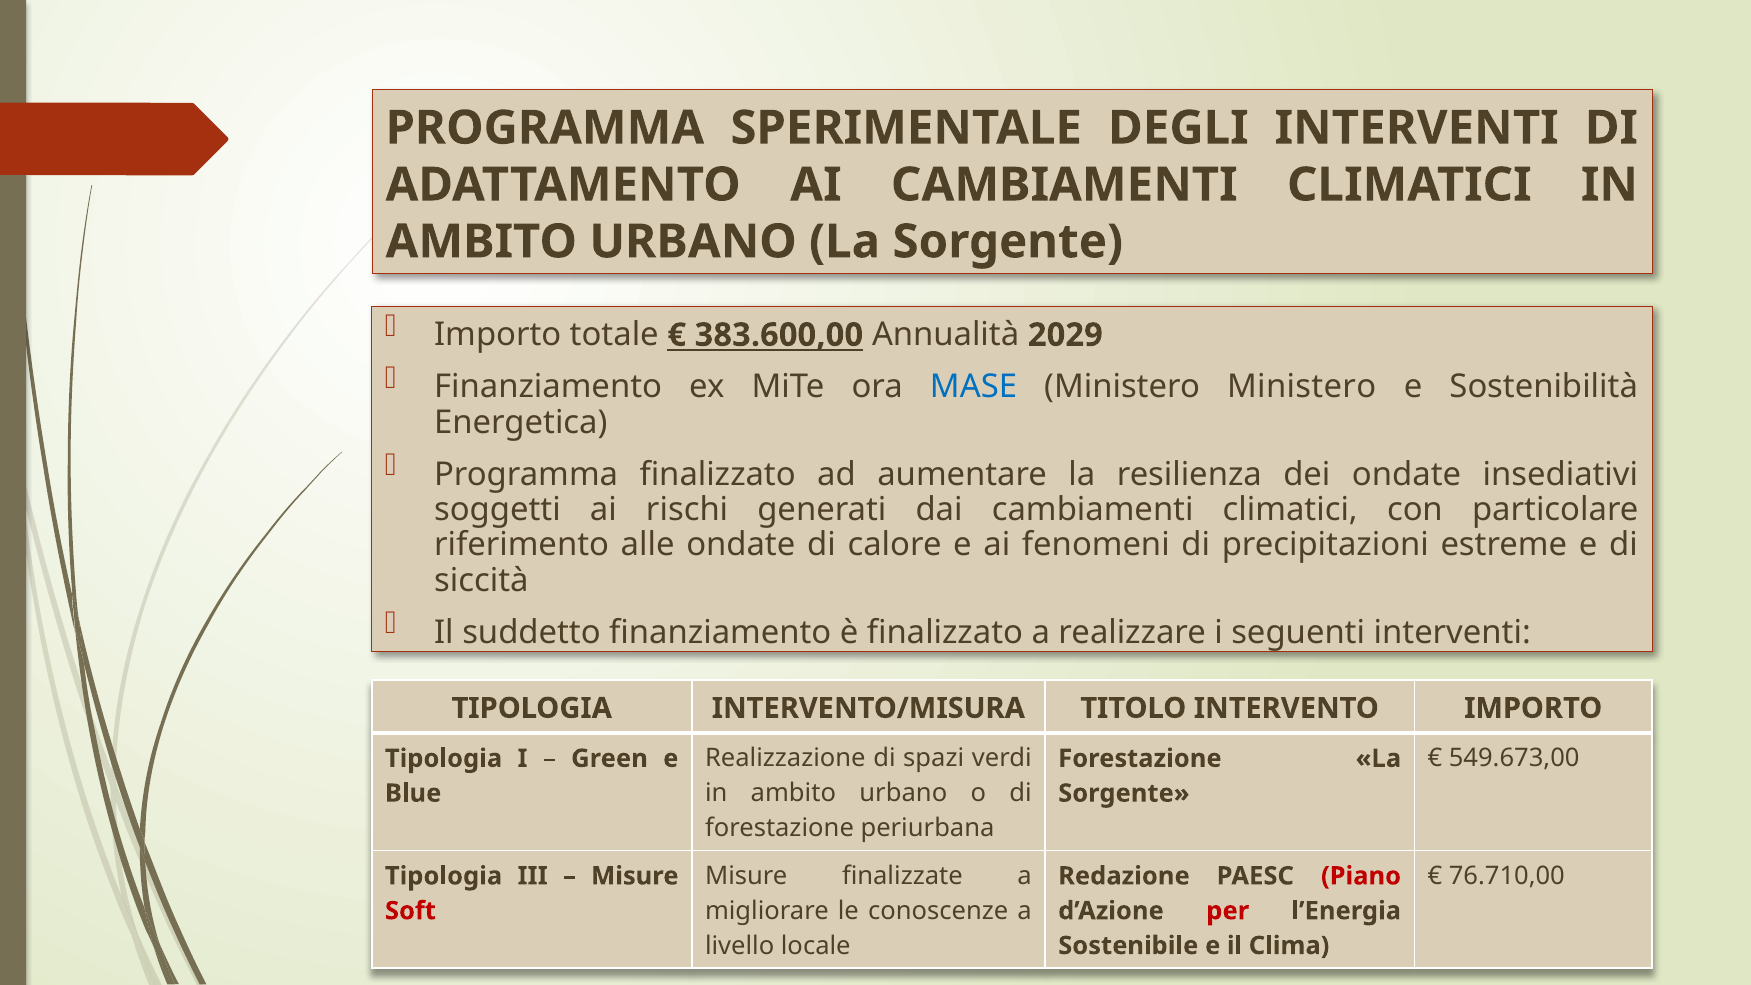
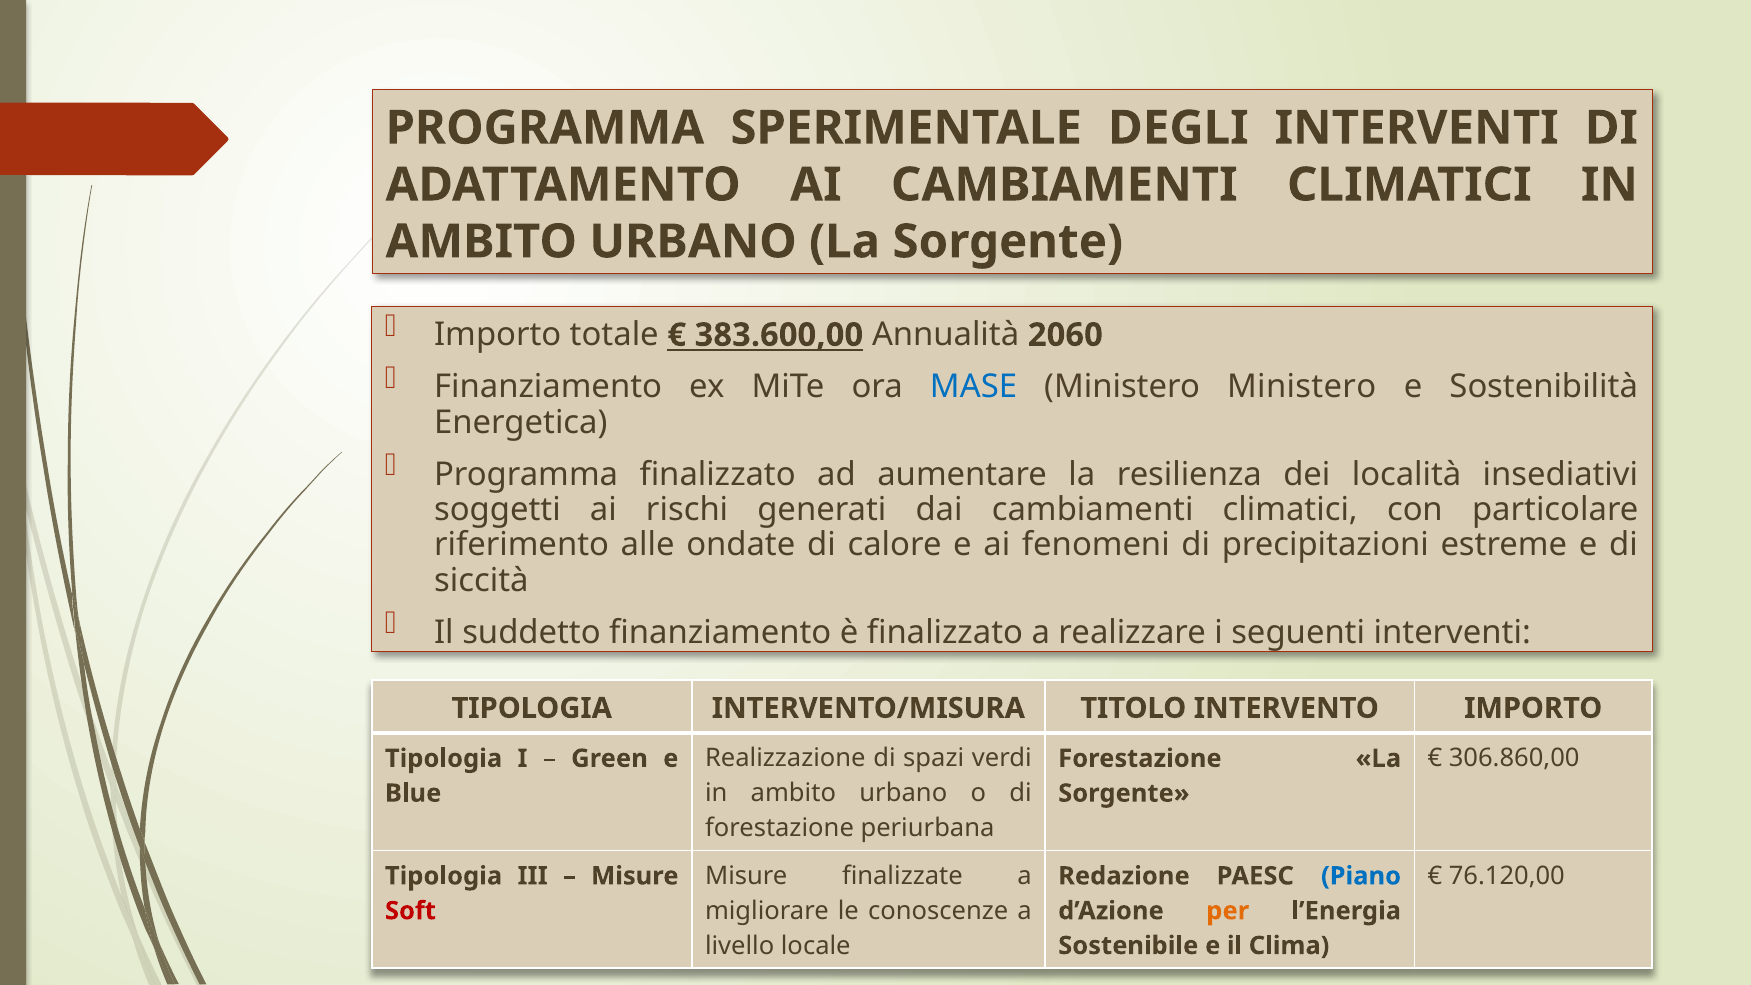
2029: 2029 -> 2060
dei ondate: ondate -> località
549.673,00: 549.673,00 -> 306.860,00
76.710,00: 76.710,00 -> 76.120,00
Piano colour: red -> blue
per colour: red -> orange
